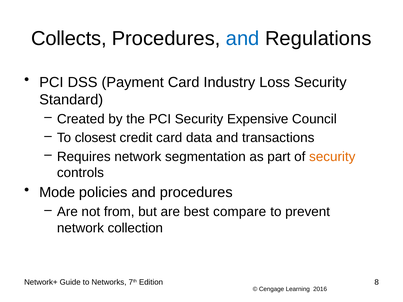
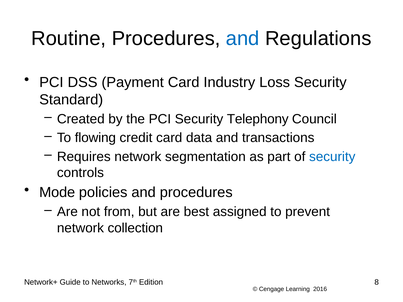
Collects: Collects -> Routine
Expensive: Expensive -> Telephony
closest: closest -> flowing
security at (332, 157) colour: orange -> blue
compare: compare -> assigned
